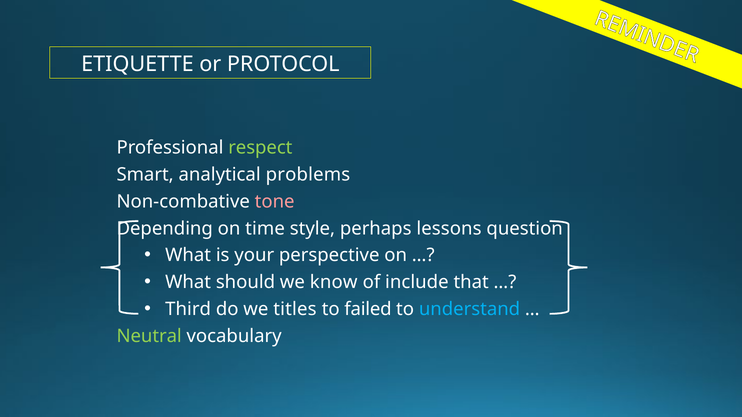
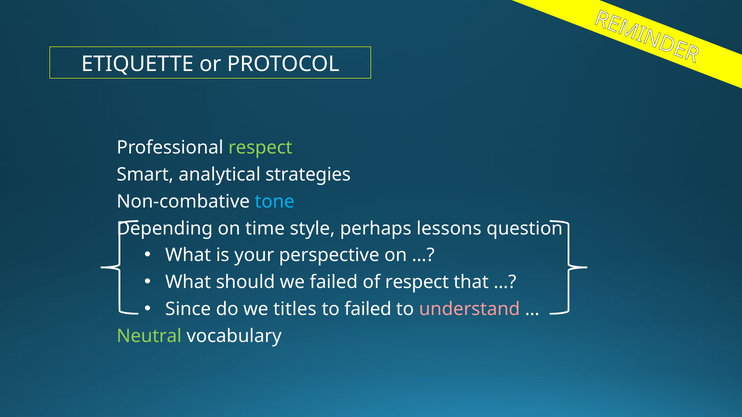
problems: problems -> strategies
tone colour: pink -> light blue
we know: know -> failed
of include: include -> respect
Third: Third -> Since
understand colour: light blue -> pink
